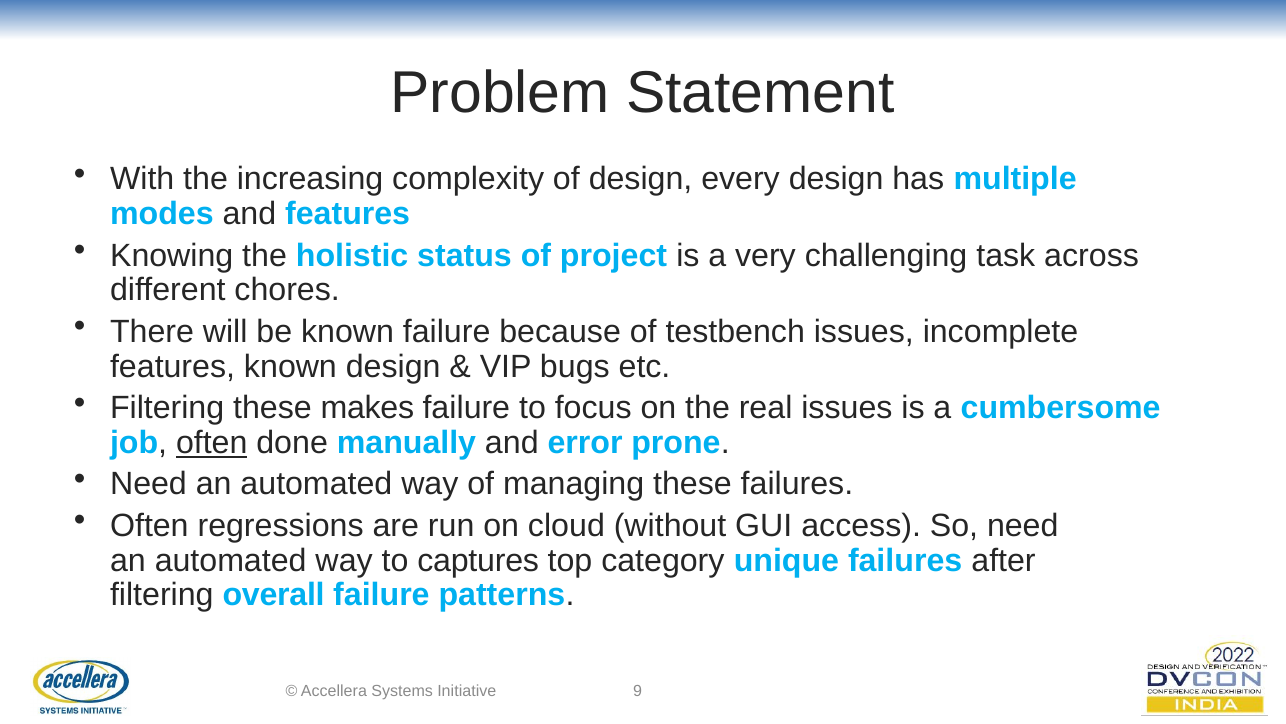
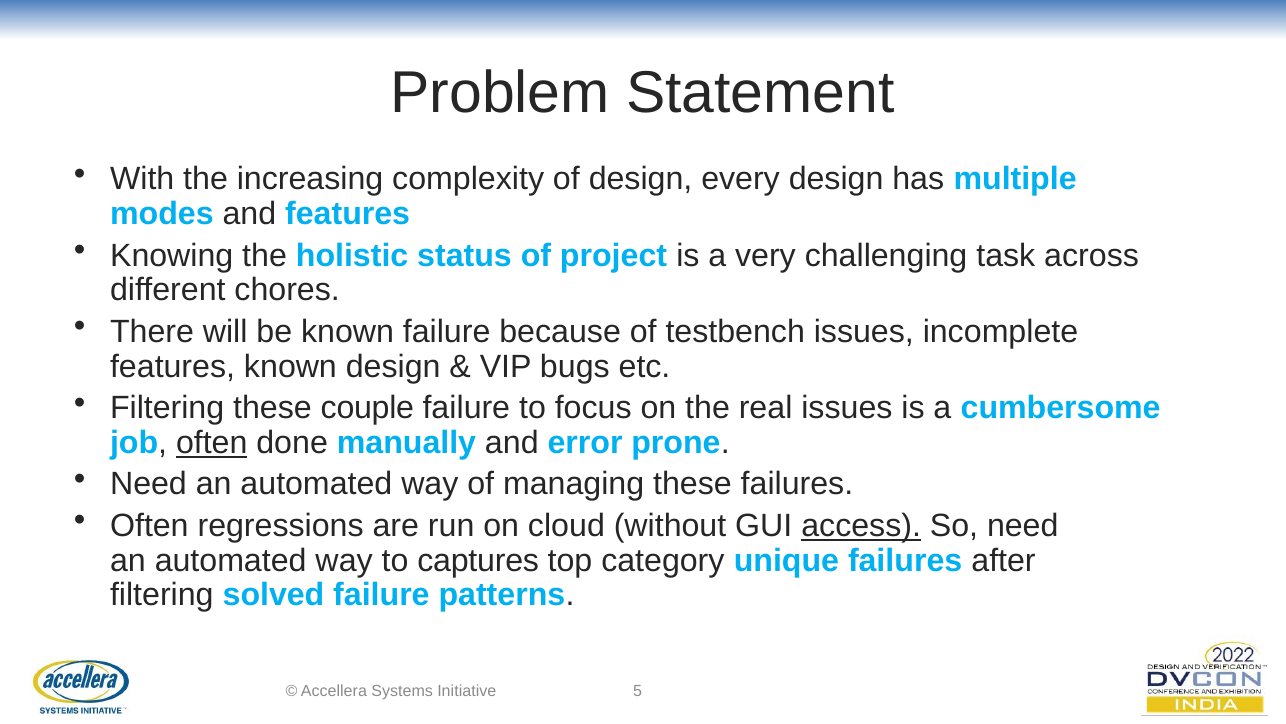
makes: makes -> couple
access underline: none -> present
overall: overall -> solved
9: 9 -> 5
